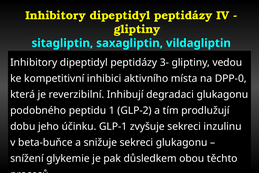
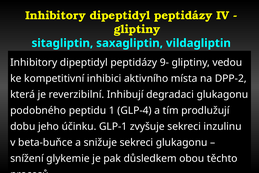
3-: 3- -> 9-
DPP-0: DPP-0 -> DPP-2
GLP-2: GLP-2 -> GLP-4
